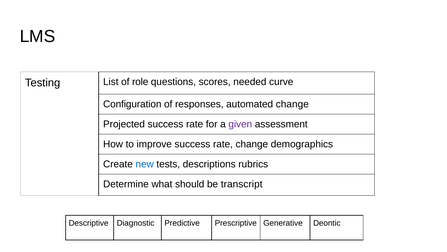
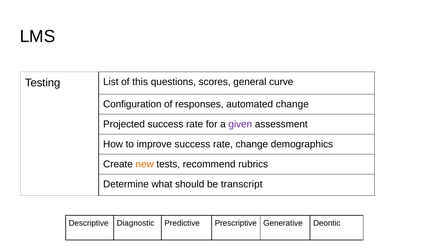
role: role -> this
needed: needed -> general
new colour: blue -> orange
descriptions: descriptions -> recommend
